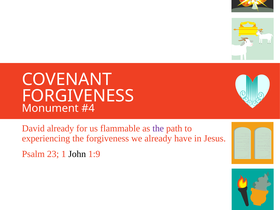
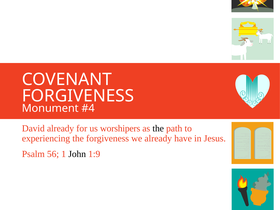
flammable: flammable -> worshipers
the at (158, 128) colour: purple -> black
23: 23 -> 56
